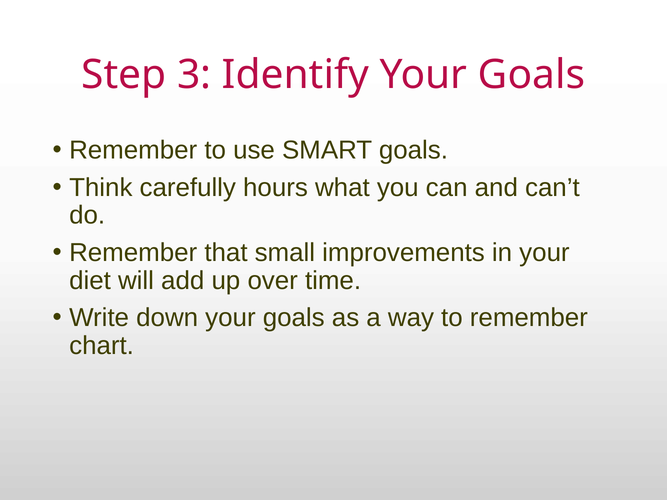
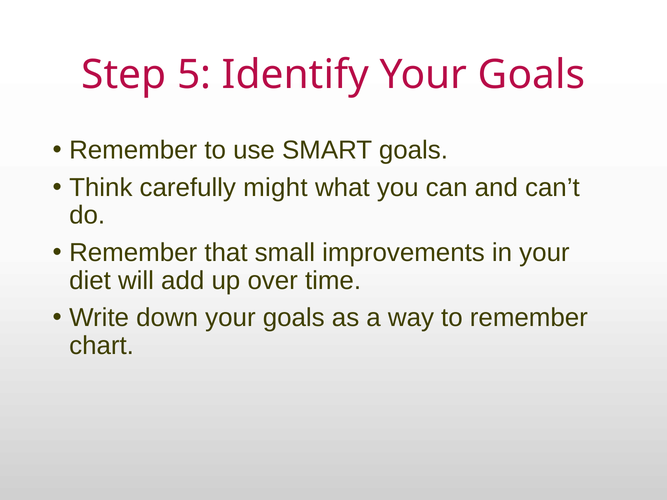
3: 3 -> 5
hours: hours -> might
